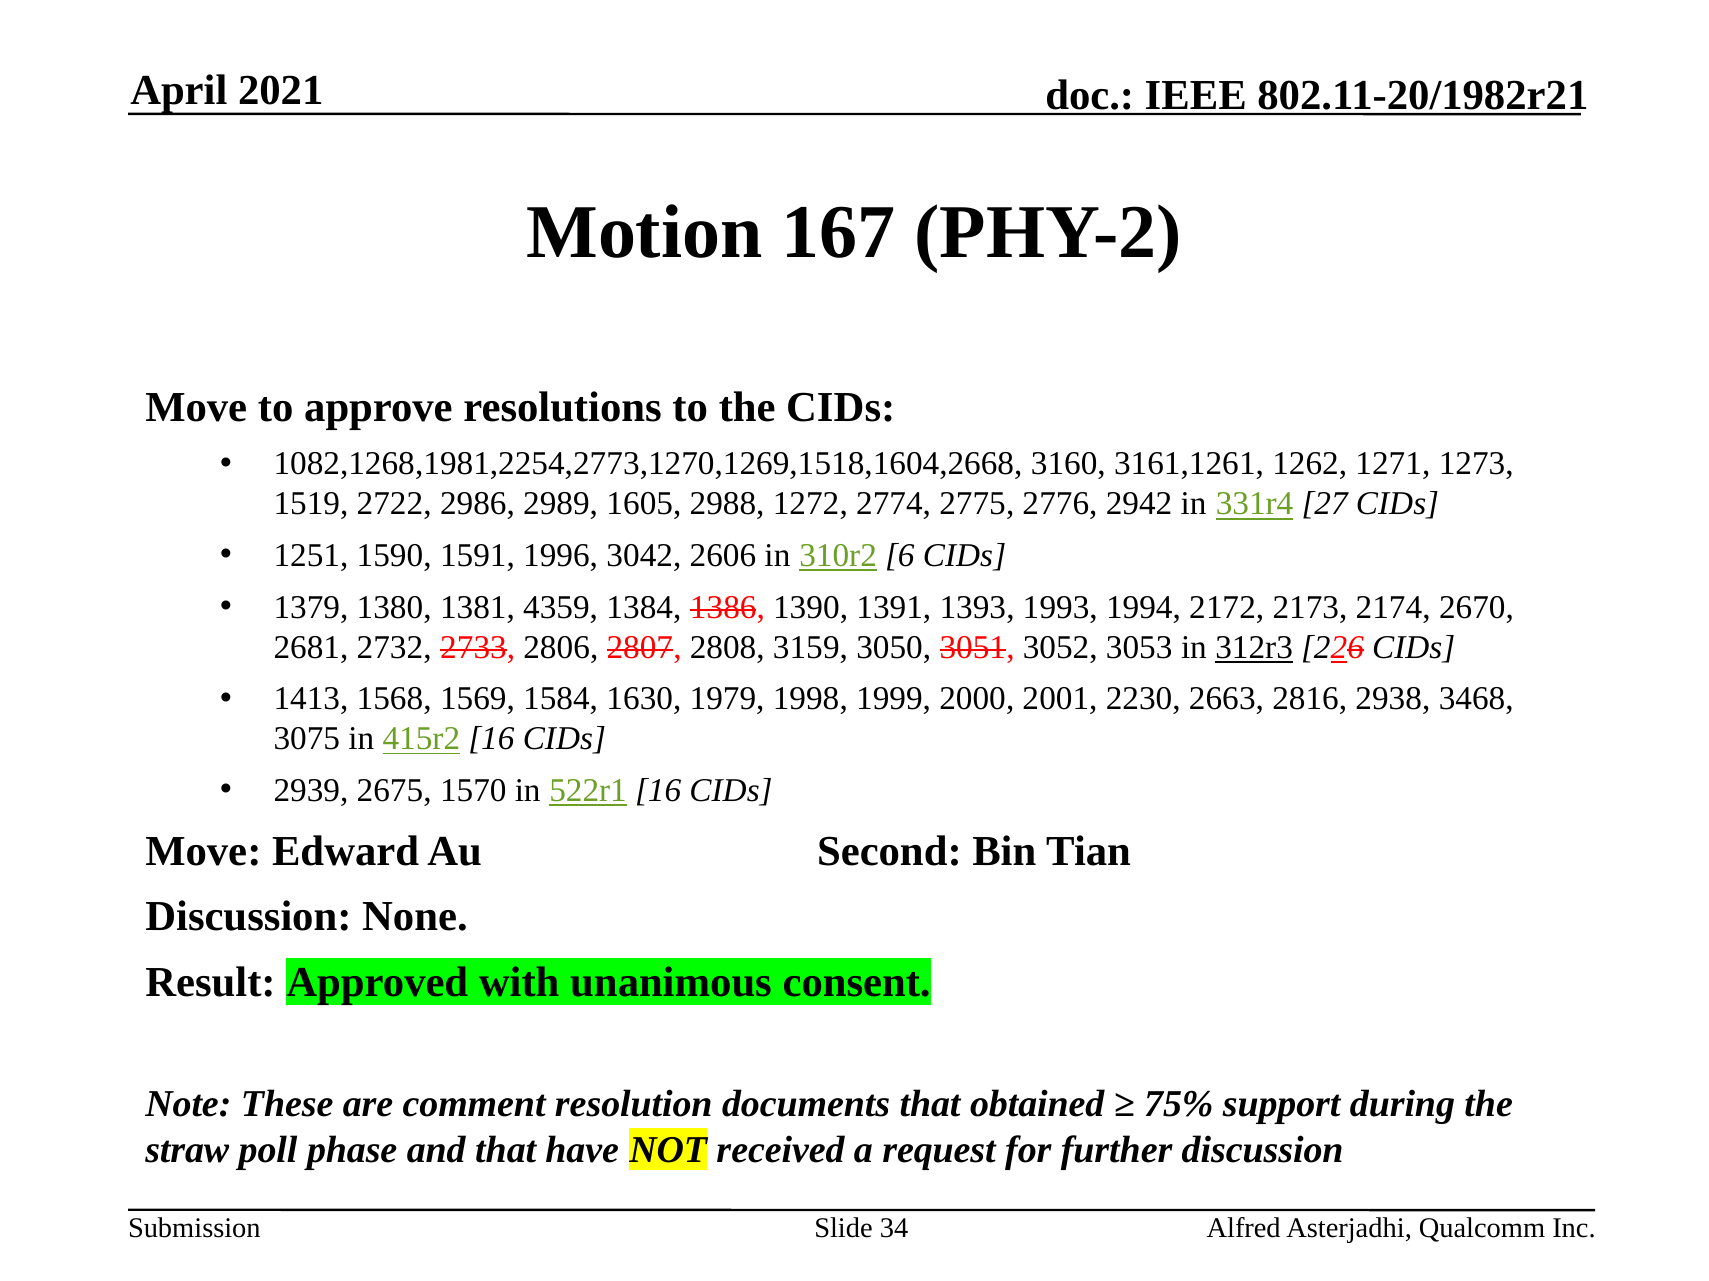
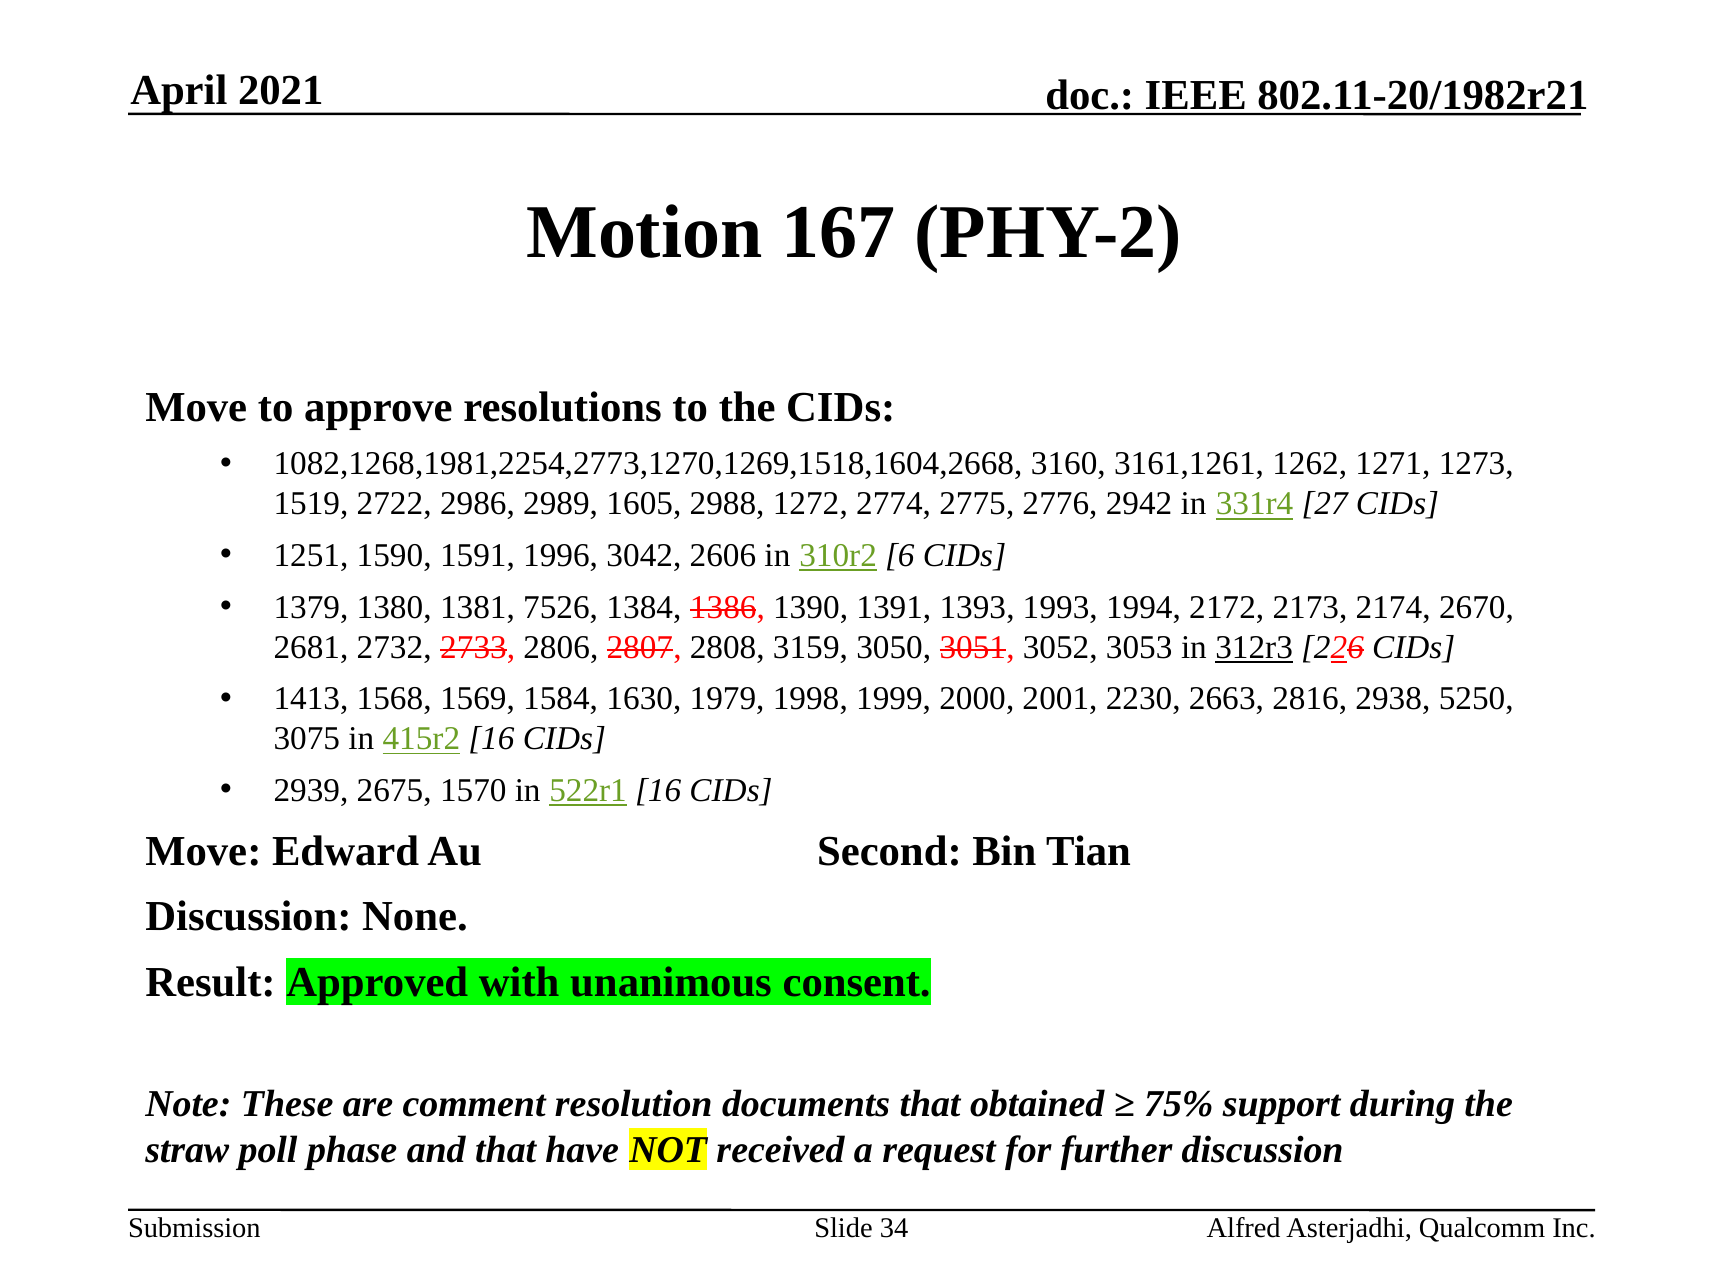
4359: 4359 -> 7526
3468: 3468 -> 5250
